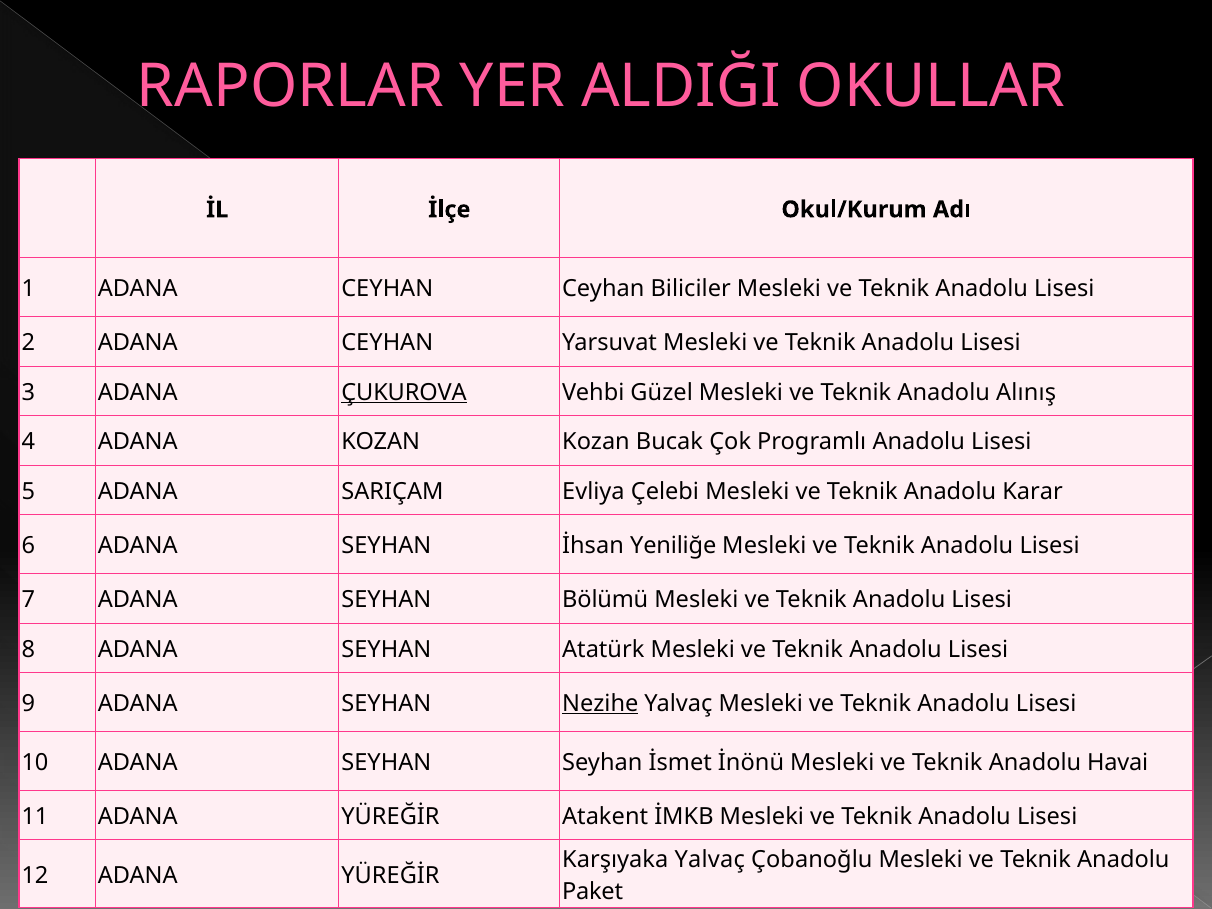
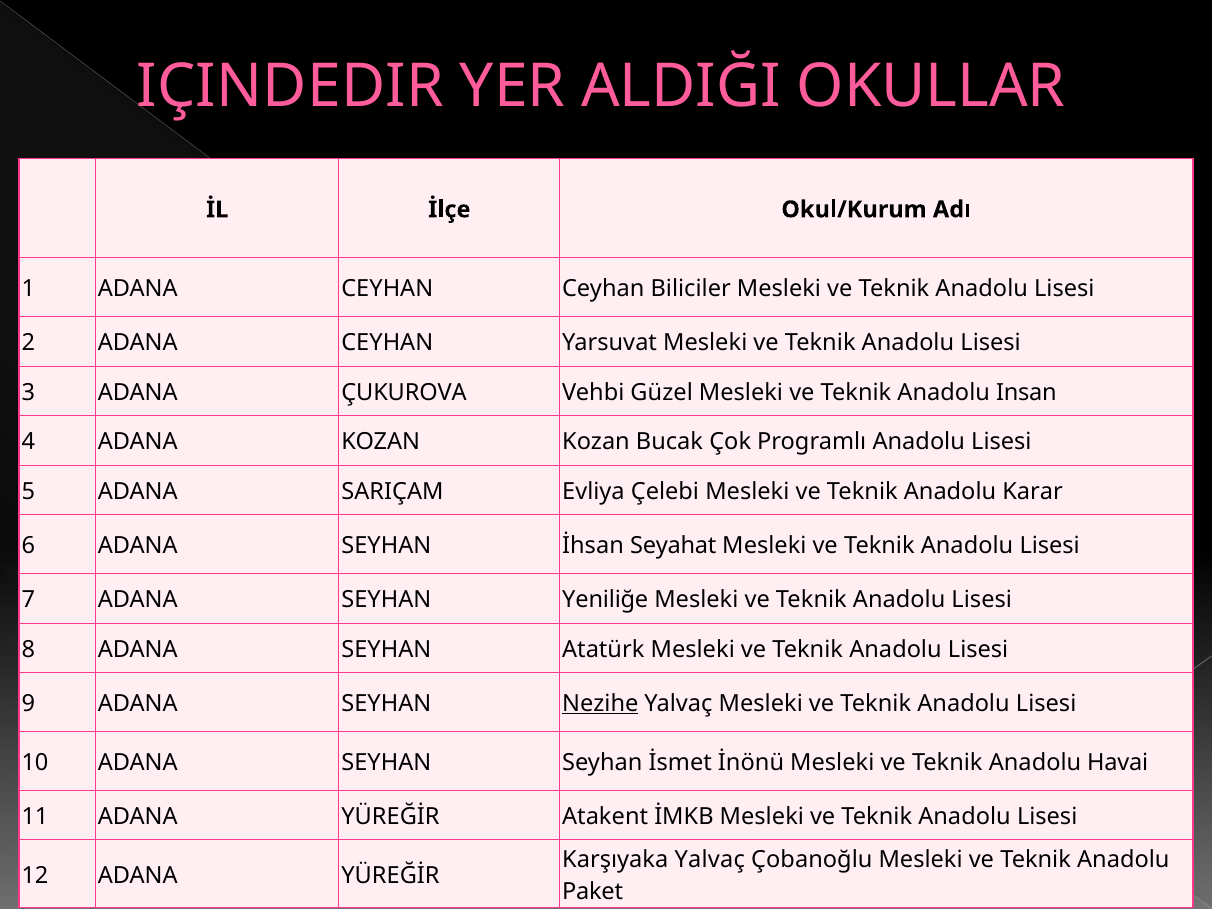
RAPORLAR: RAPORLAR -> IÇINDEDIR
ÇUKUROVA underline: present -> none
Alınış: Alınış -> Insan
Yeniliğe: Yeniliğe -> Seyahat
Bölümü: Bölümü -> Yeniliğe
